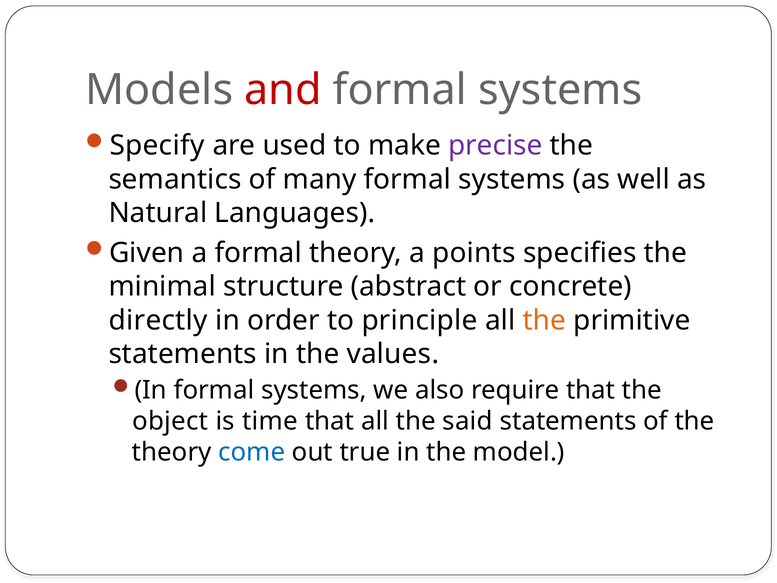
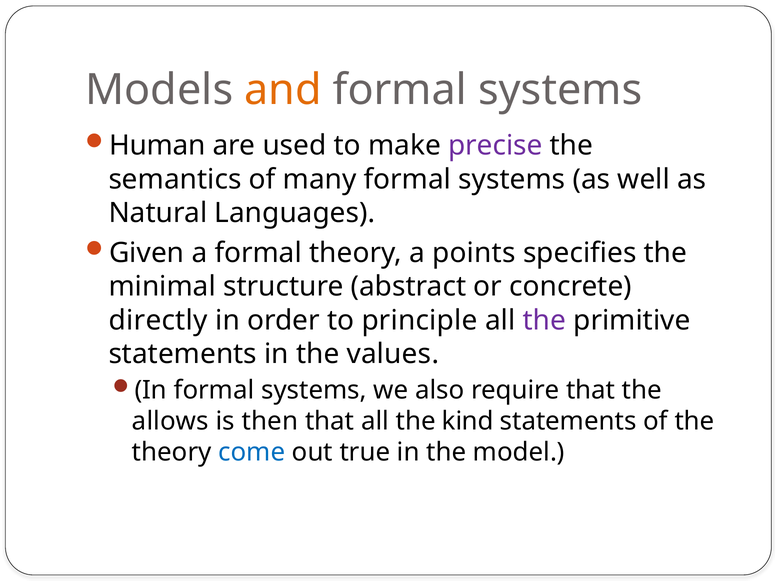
and colour: red -> orange
Specify: Specify -> Human
the at (544, 320) colour: orange -> purple
object: object -> allows
time: time -> then
said: said -> kind
